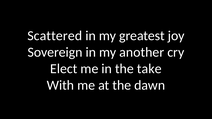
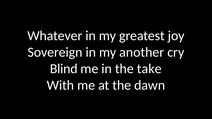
Scattered: Scattered -> Whatever
Elect: Elect -> Blind
